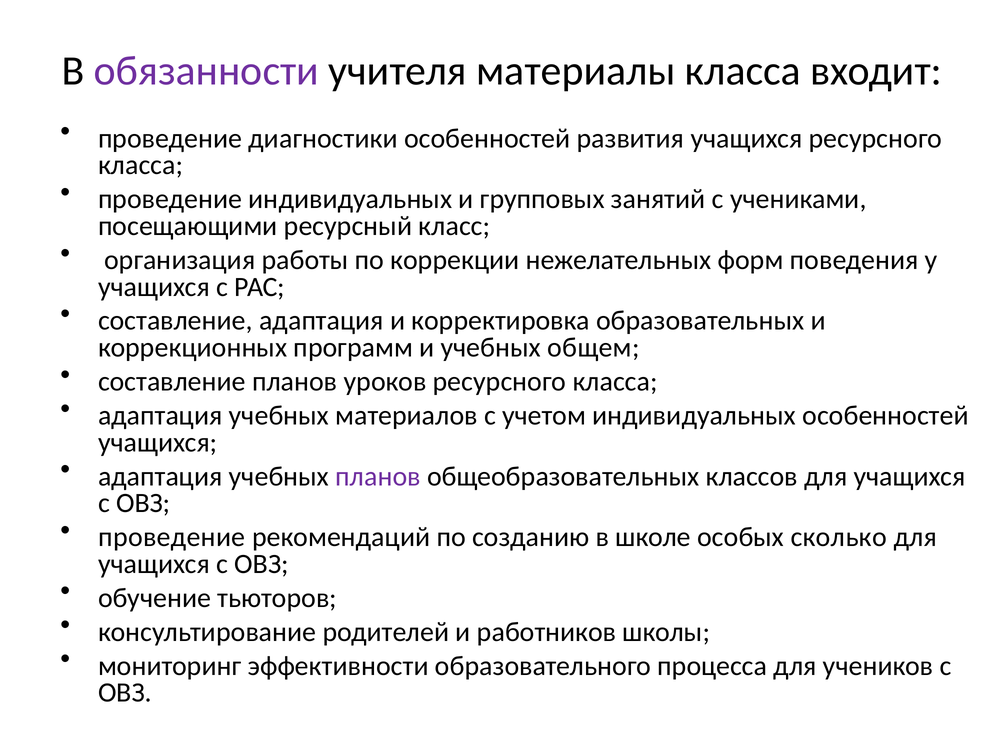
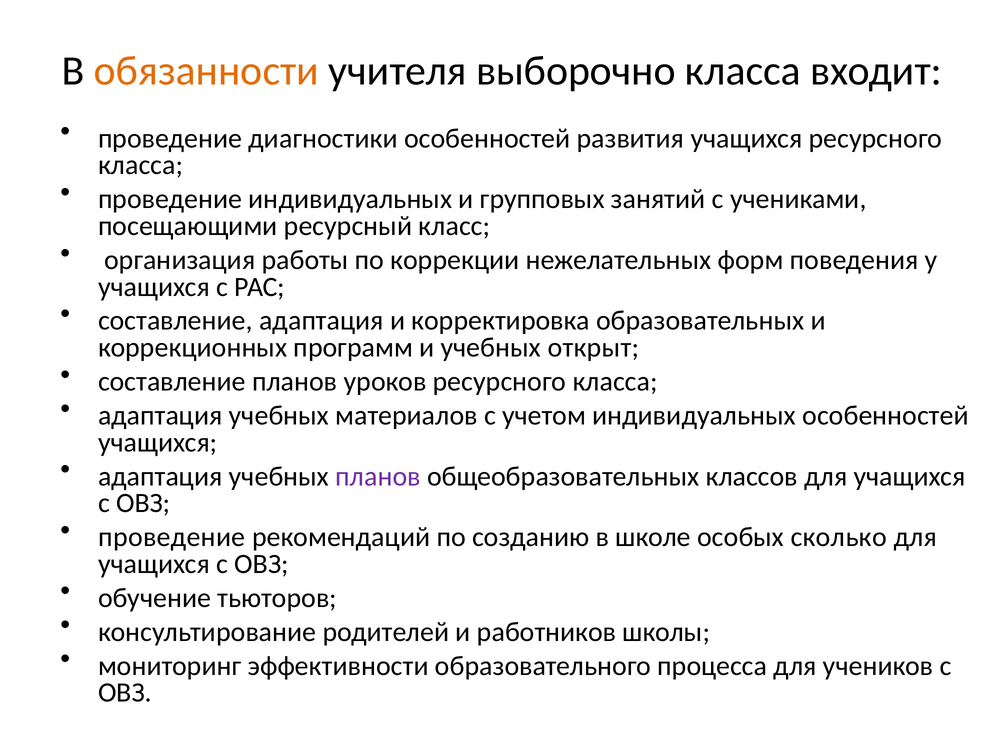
обязанности colour: purple -> orange
материалы: материалы -> выборочно
общем: общем -> открыт
